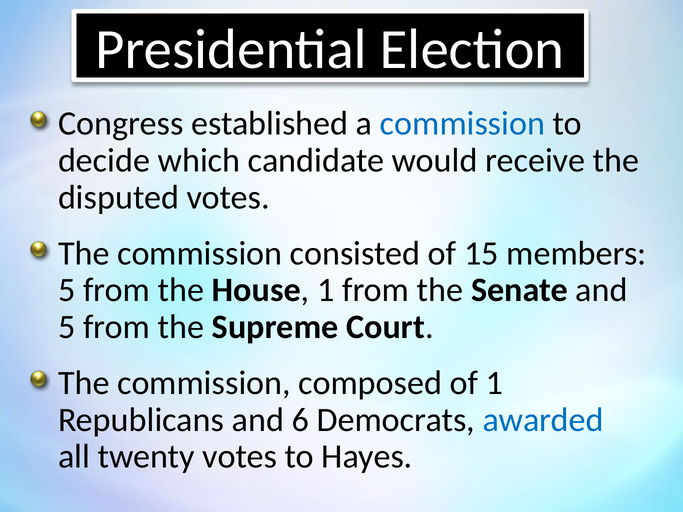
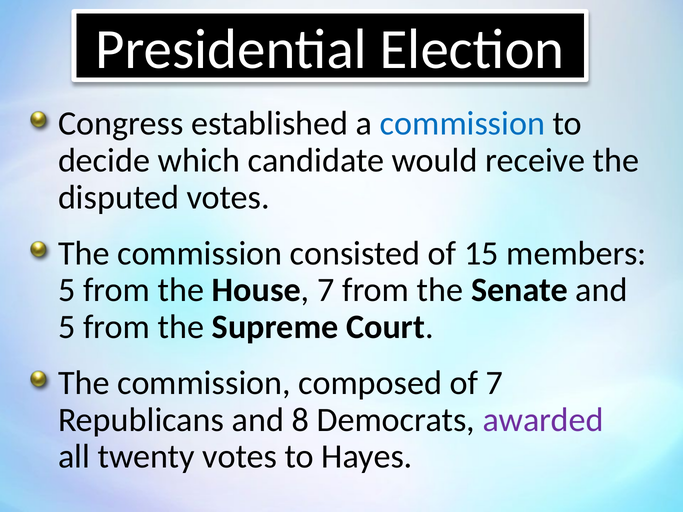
House 1: 1 -> 7
of 1: 1 -> 7
6: 6 -> 8
awarded colour: blue -> purple
